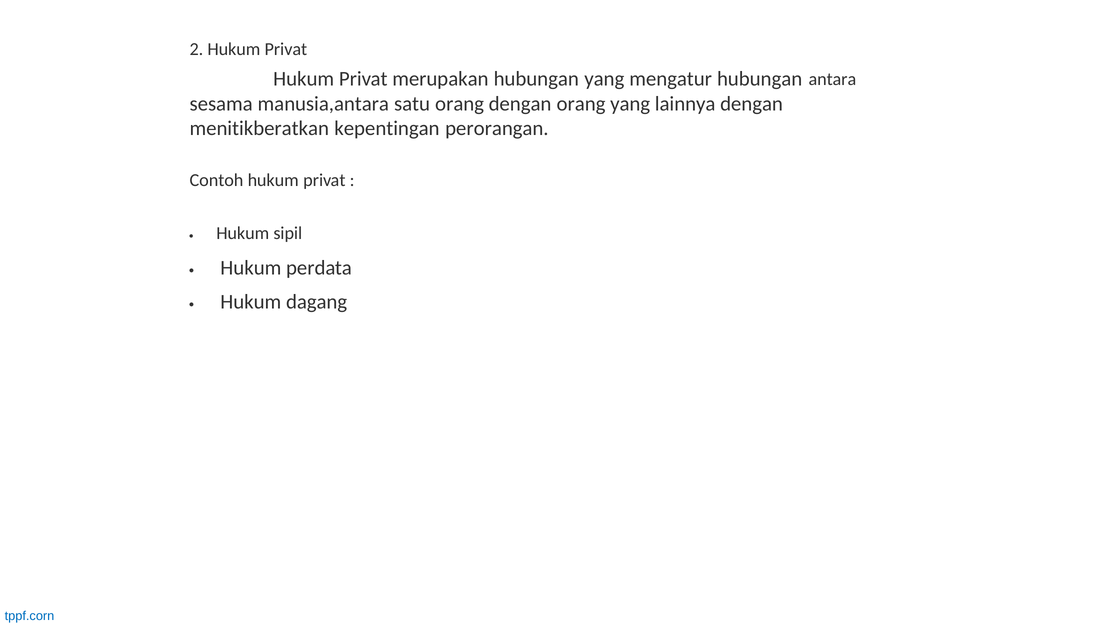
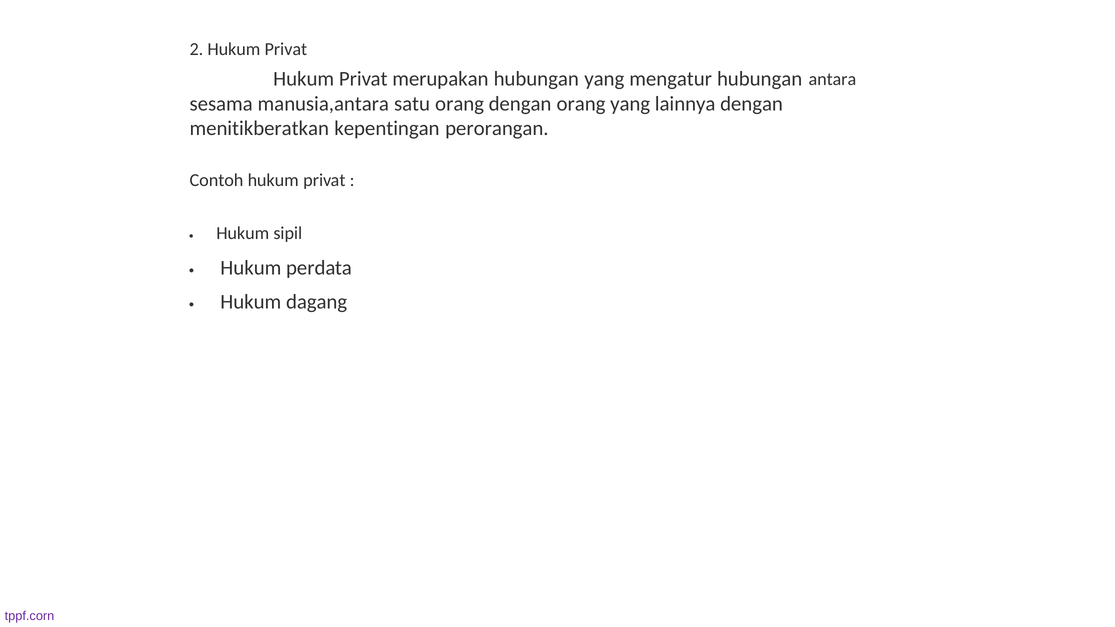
tppf.corn colour: blue -> purple
